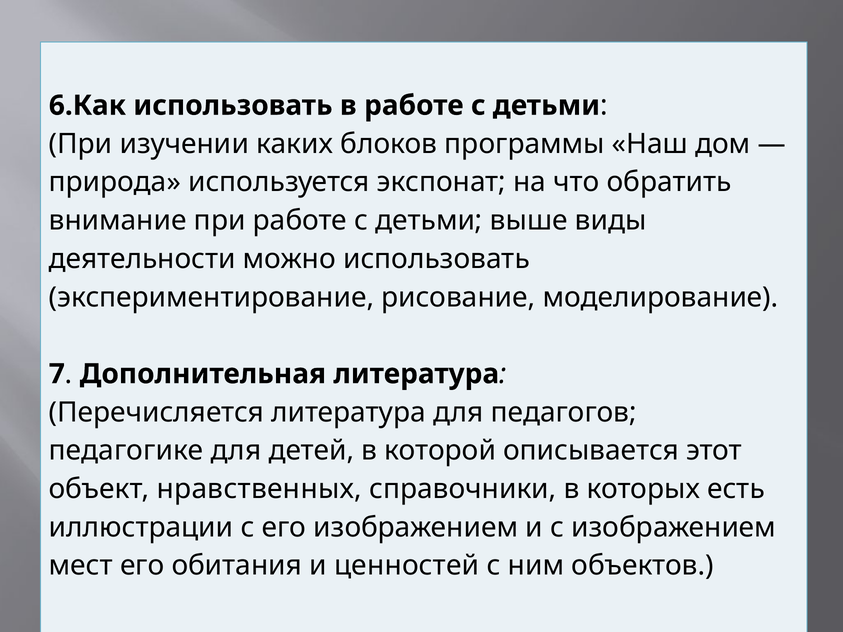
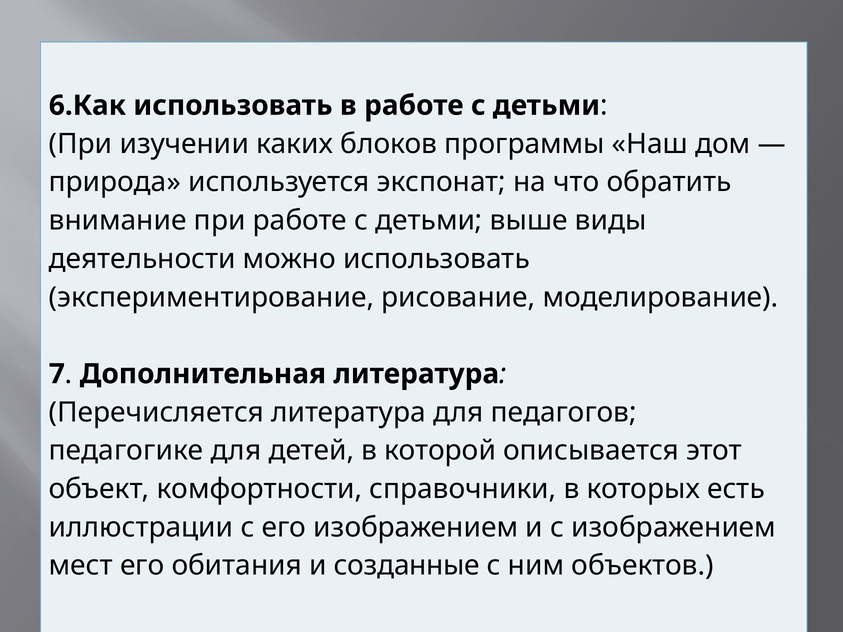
нравственных: нравственных -> комфортности
ценностей: ценностей -> созданные
